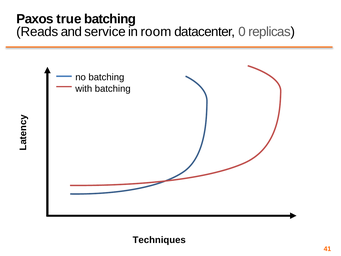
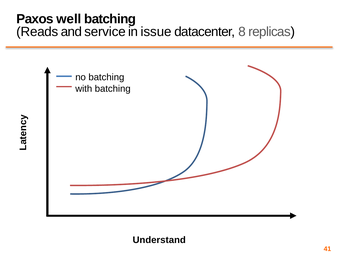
true: true -> well
room: room -> issue
0: 0 -> 8
Techniques: Techniques -> Understand
